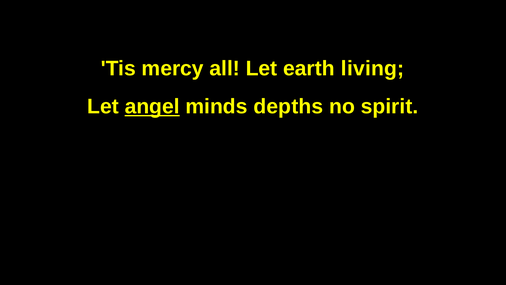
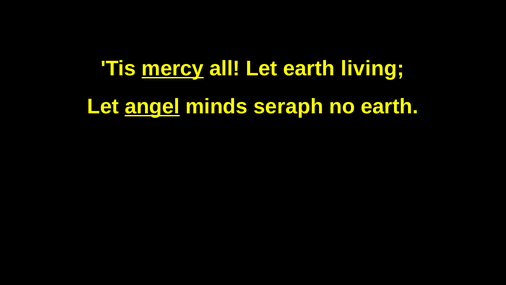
mercy underline: none -> present
depths: depths -> seraph
no spirit: spirit -> earth
